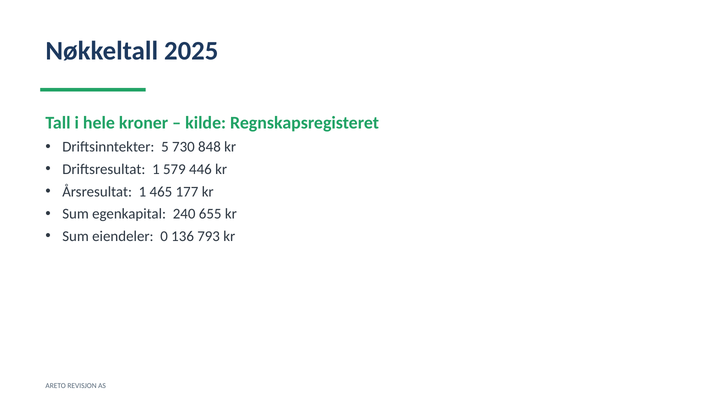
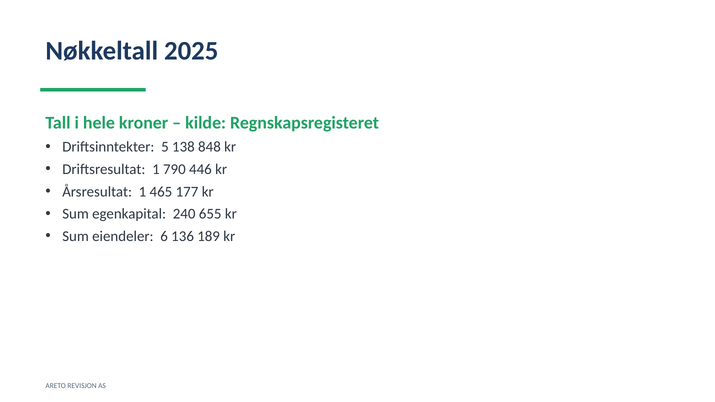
730: 730 -> 138
579: 579 -> 790
0: 0 -> 6
793: 793 -> 189
